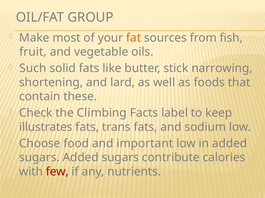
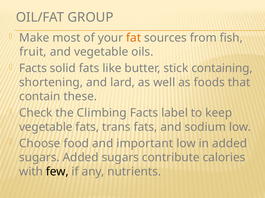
Such at (33, 69): Such -> Facts
narrowing: narrowing -> containing
illustrates at (46, 127): illustrates -> vegetable
few colour: red -> black
